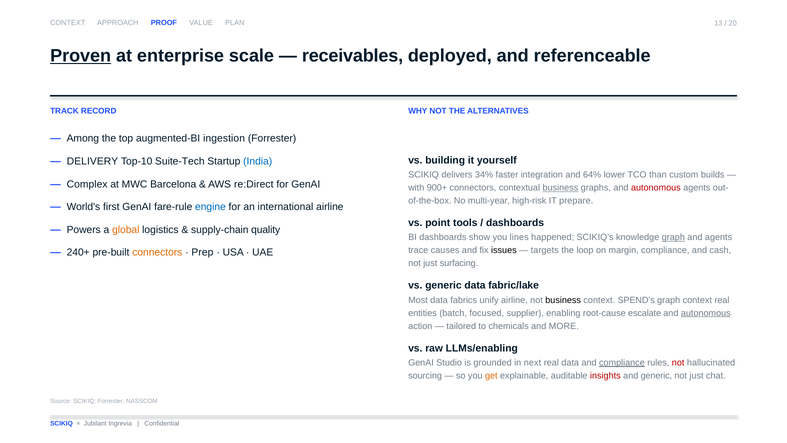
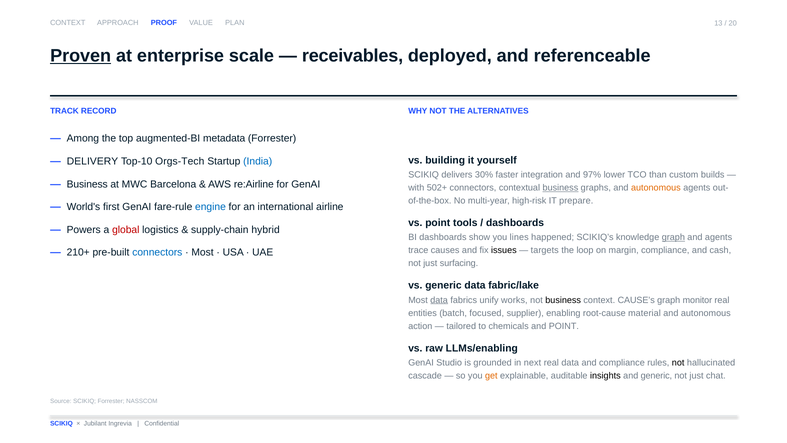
ingestion: ingestion -> metadata
Suite-Tech: Suite-Tech -> Orgs-Tech
34%: 34% -> 30%
64%: 64% -> 97%
Complex at (87, 184): Complex -> Business
re:Direct: re:Direct -> re:Airline
900+: 900+ -> 502+
autonomous at (656, 188) colour: red -> orange
global colour: orange -> red
quality: quality -> hybrid
240+: 240+ -> 210+
connectors at (157, 252) colour: orange -> blue
Prep at (202, 252): Prep -> Most
data at (439, 300) underline: none -> present
unify airline: airline -> works
SPEND’s: SPEND’s -> CAUSE’s
graph context: context -> monitor
escalate: escalate -> material
autonomous at (706, 313) underline: present -> none
and MORE: MORE -> POINT
compliance at (622, 362) underline: present -> none
not at (678, 362) colour: red -> black
sourcing: sourcing -> cascade
insights colour: red -> black
